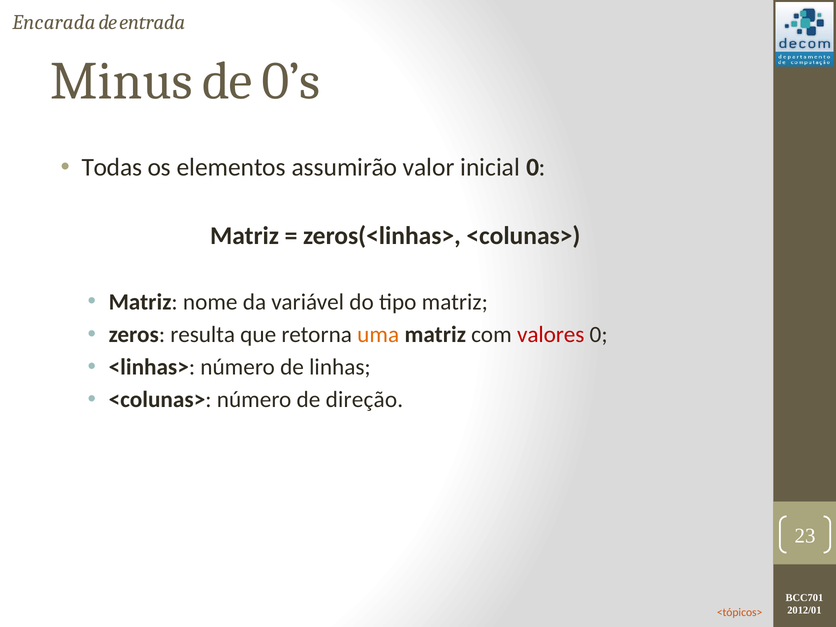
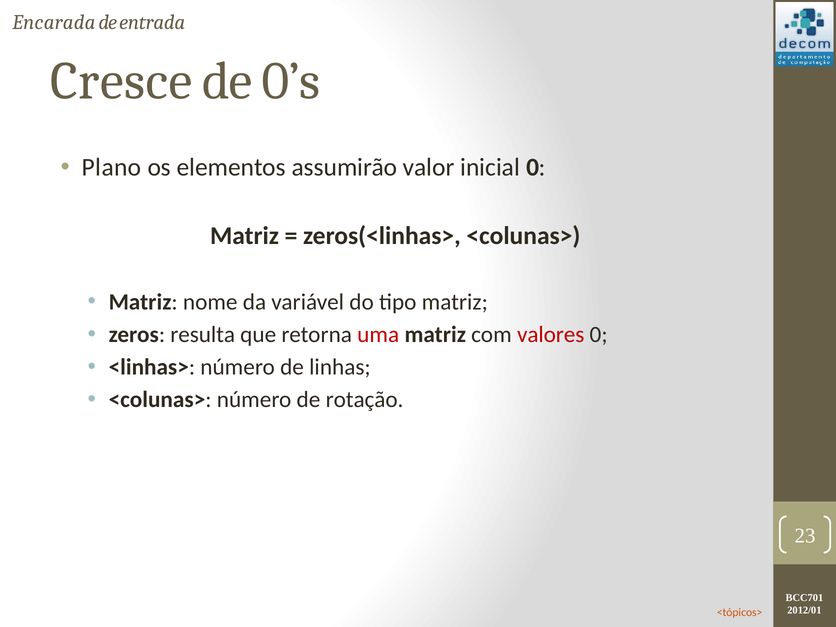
Minus: Minus -> Cresce
Todas: Todas -> Plano
uma colour: orange -> red
direção: direção -> rotação
